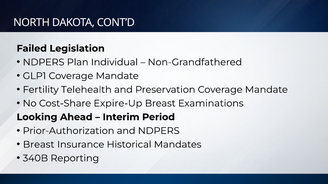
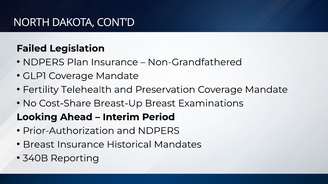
Plan Individual: Individual -> Insurance
Expire-Up: Expire-Up -> Breast-Up
